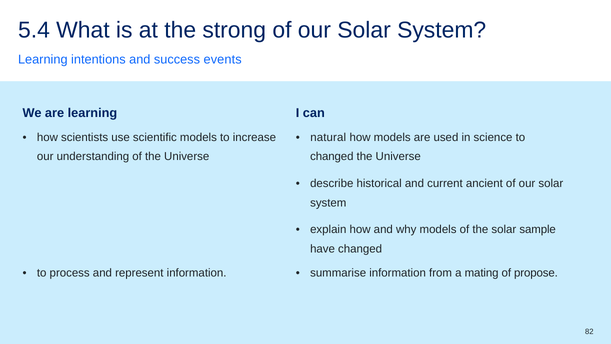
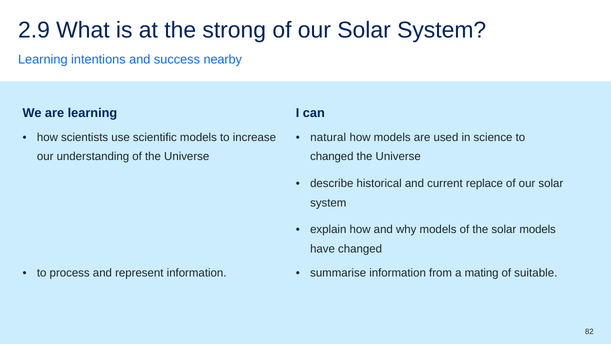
5.4: 5.4 -> 2.9
events: events -> nearby
ancient: ancient -> replace
solar sample: sample -> models
propose: propose -> suitable
